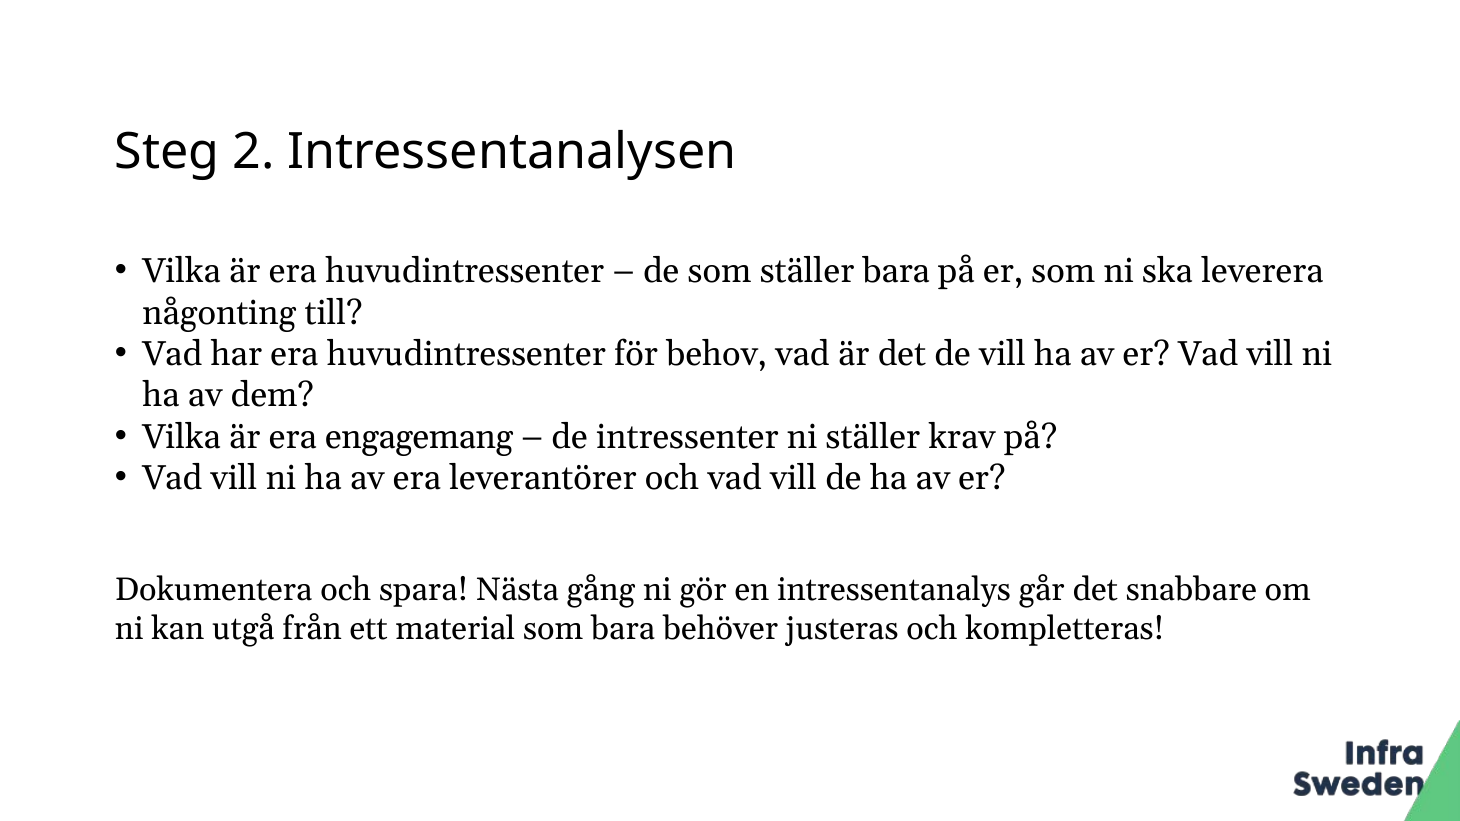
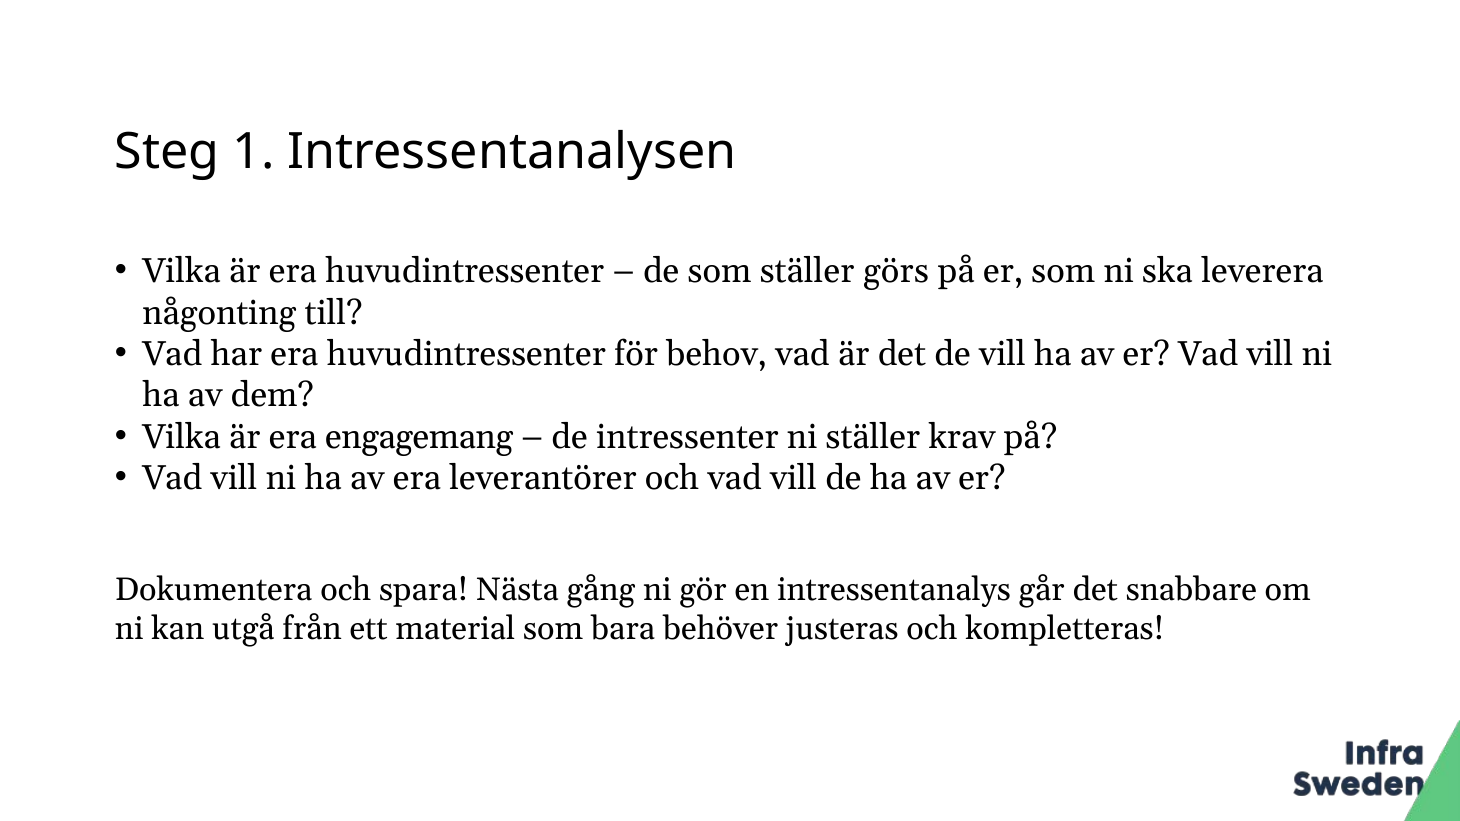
2: 2 -> 1
ställer bara: bara -> görs
